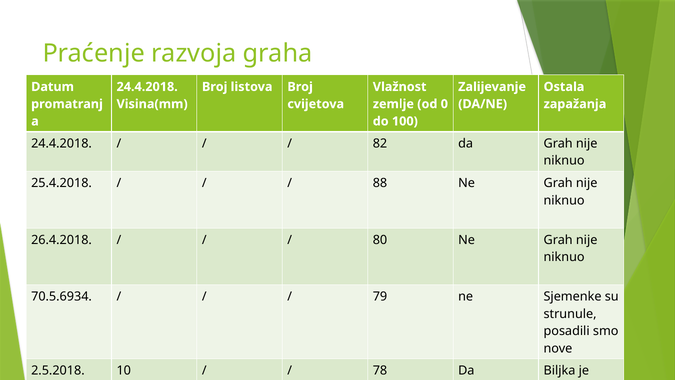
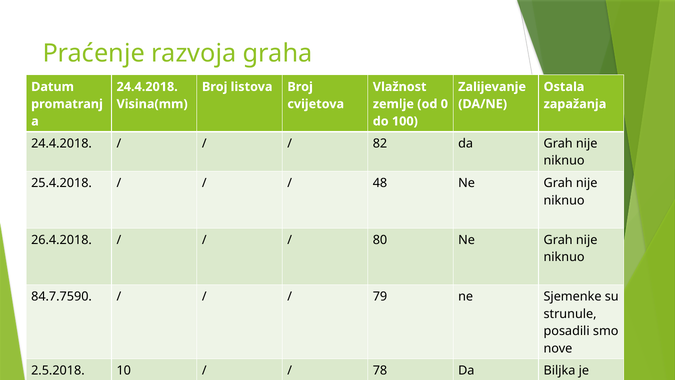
88: 88 -> 48
70.5.6934: 70.5.6934 -> 84.7.7590
